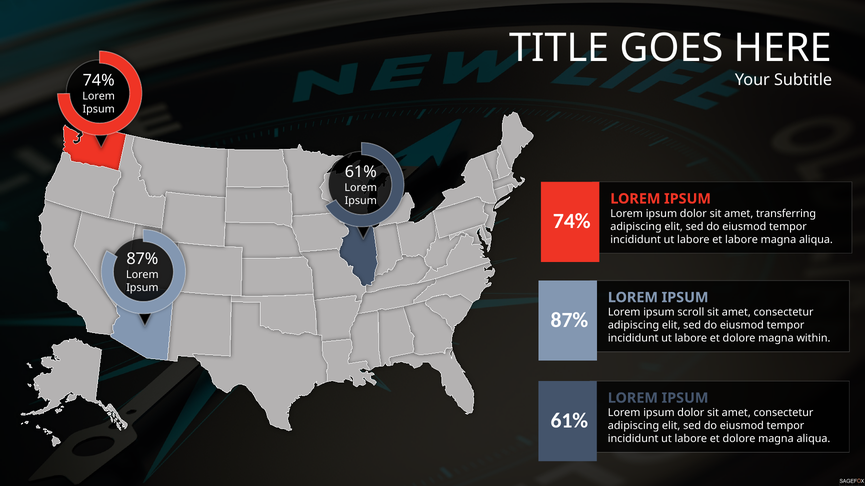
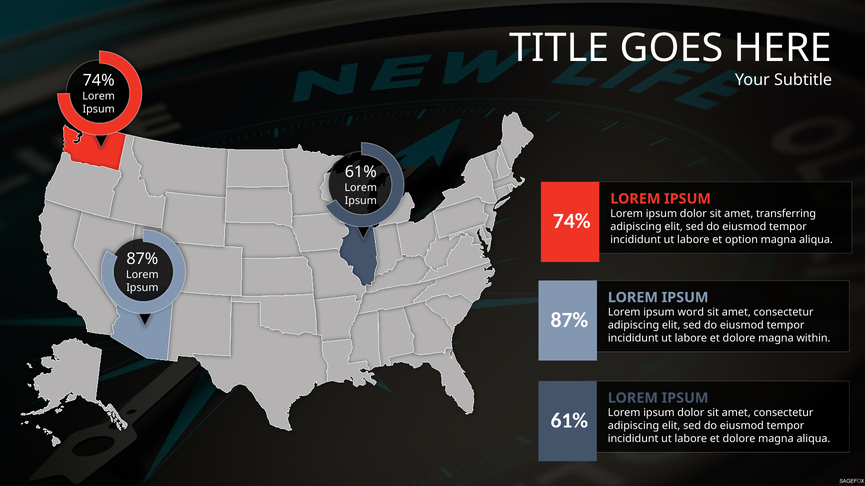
et labore: labore -> option
scroll: scroll -> word
